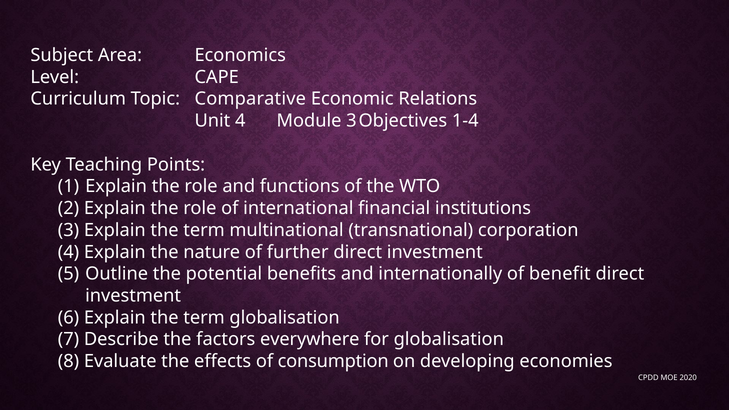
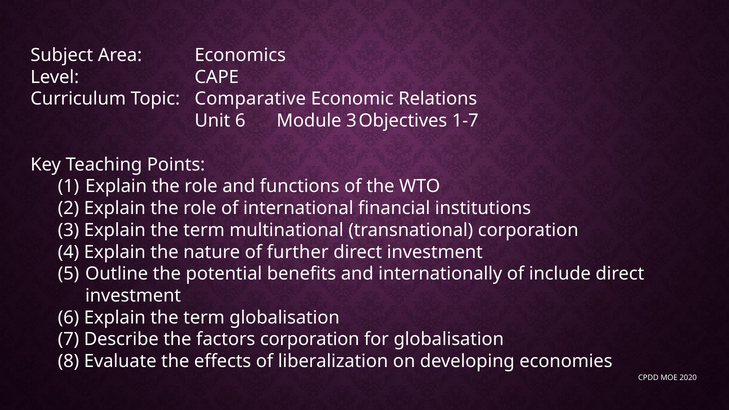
Unit 4: 4 -> 6
1-4: 1-4 -> 1-7
benefit: benefit -> include
factors everywhere: everywhere -> corporation
consumption: consumption -> liberalization
